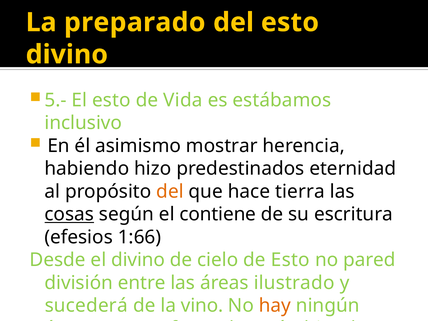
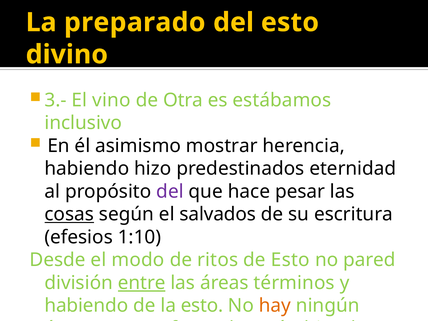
5.-: 5.- -> 3.-
El esto: esto -> vino
Vida: Vida -> Otra
del at (170, 191) colour: orange -> purple
tierra: tierra -> pesar
contiene: contiene -> salvados
1:66: 1:66 -> 1:10
el divino: divino -> modo
cielo: cielo -> ritos
entre underline: none -> present
ilustrado: ilustrado -> términos
sucederá at (86, 306): sucederá -> habiendo
la vino: vino -> esto
